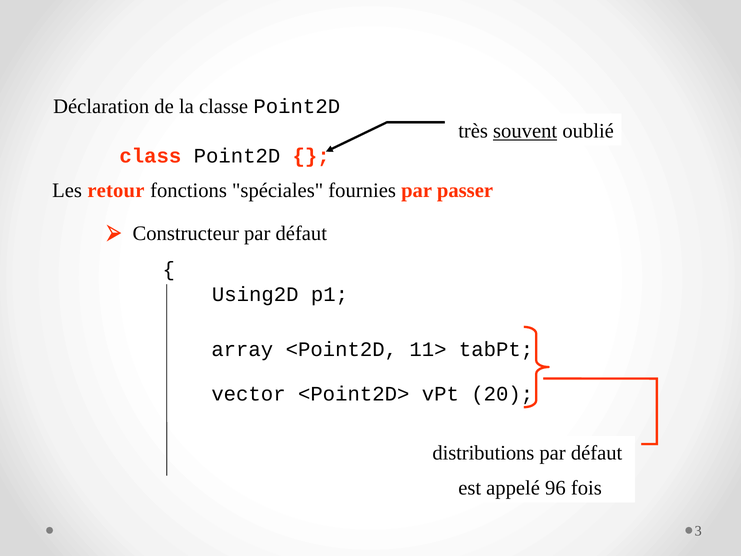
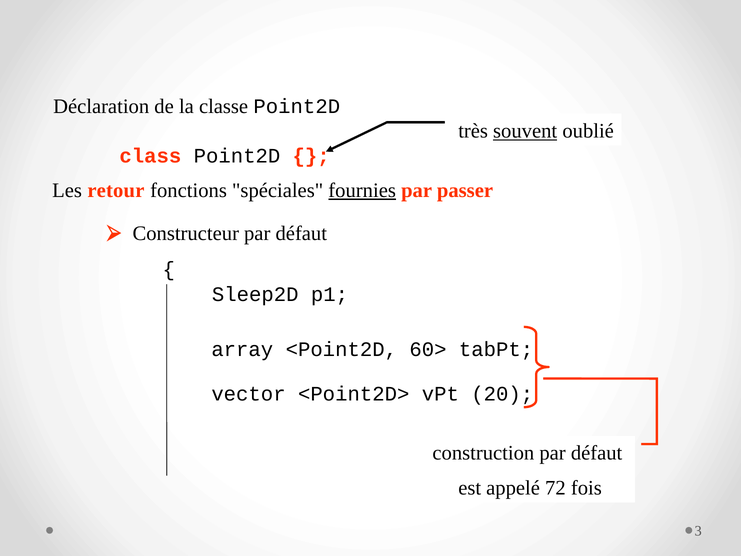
fournies underline: none -> present
Using2D: Using2D -> Sleep2D
11>: 11> -> 60>
distributions: distributions -> construction
96: 96 -> 72
